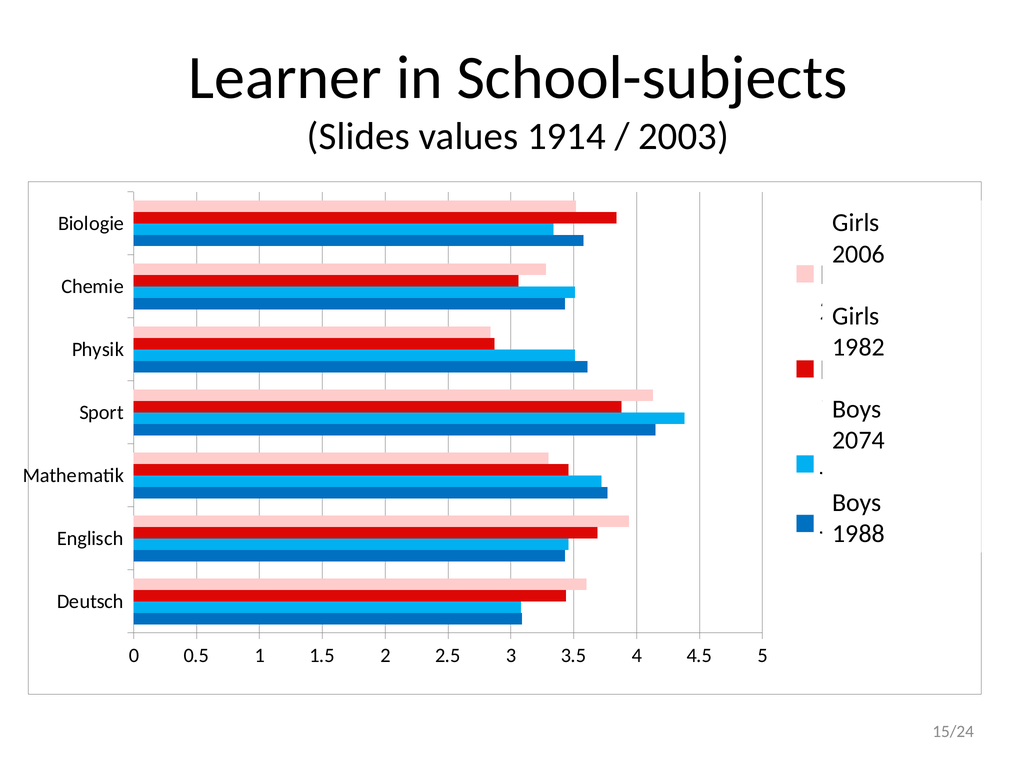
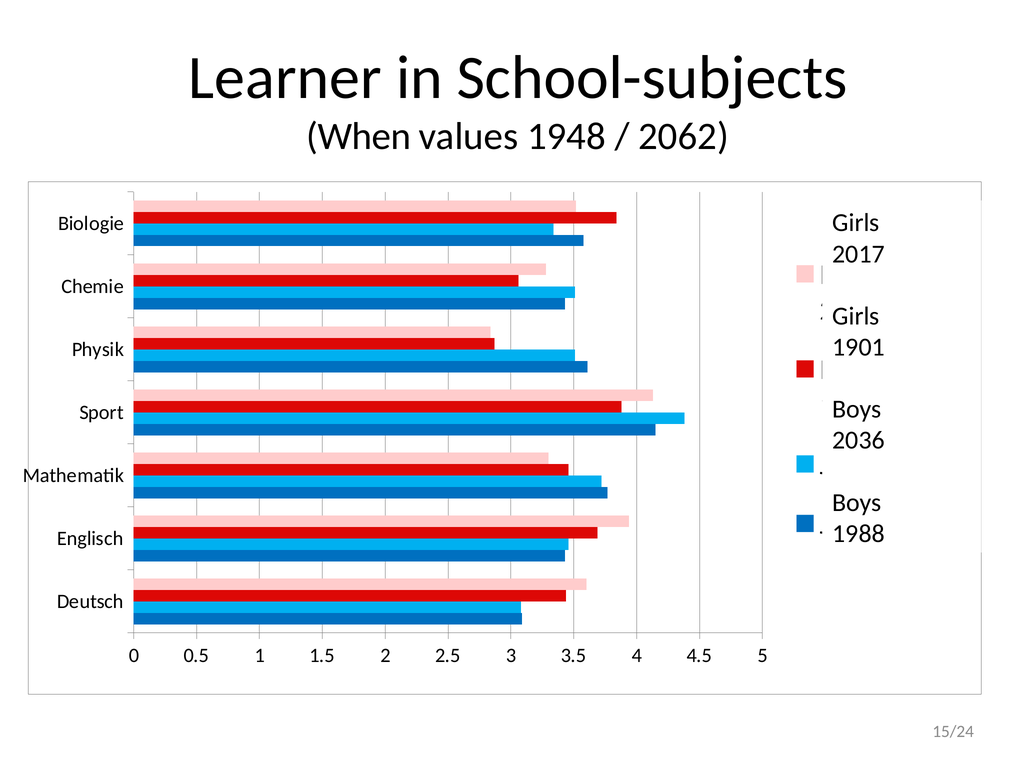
Slides: Slides -> When
1914: 1914 -> 1948
2003: 2003 -> 2062
2006: 2006 -> 2017
1982: 1982 -> 1901
2074: 2074 -> 2036
